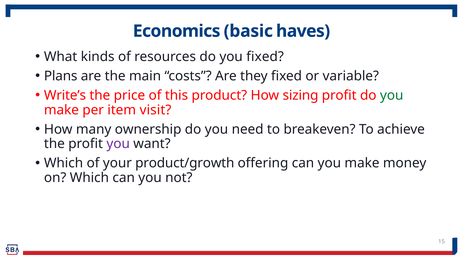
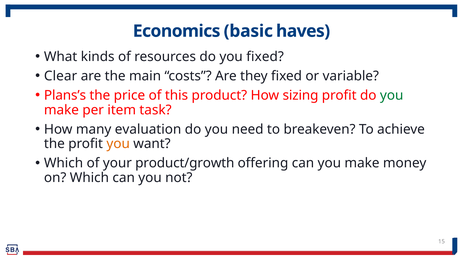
Plans: Plans -> Clear
Write’s: Write’s -> Plans’s
visit: visit -> task
ownership: ownership -> evaluation
you at (118, 144) colour: purple -> orange
